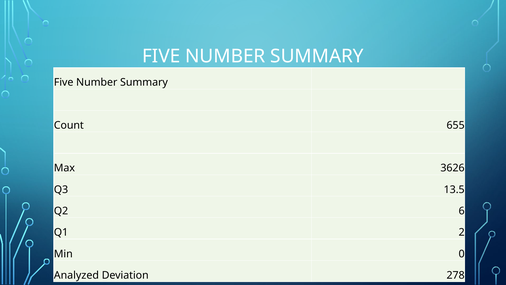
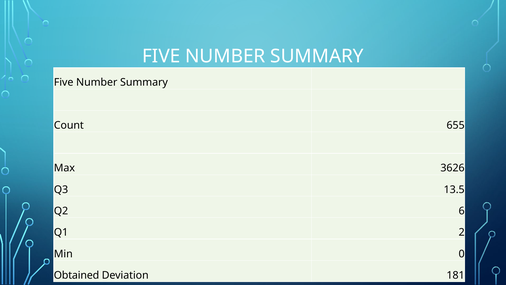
Analyzed: Analyzed -> Obtained
278: 278 -> 181
